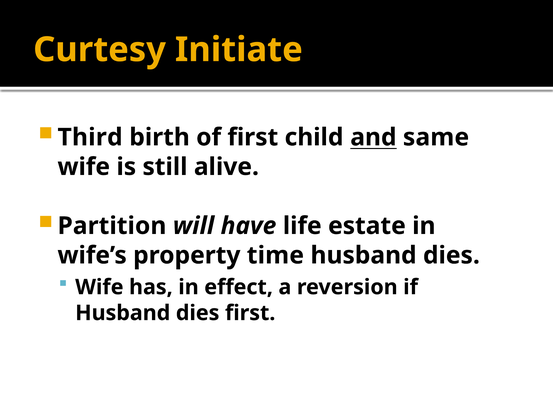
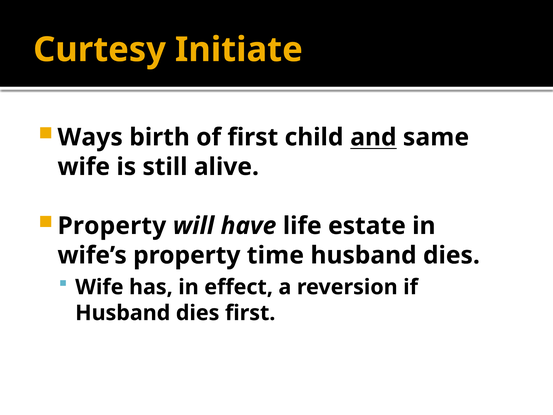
Third: Third -> Ways
Partition at (112, 226): Partition -> Property
